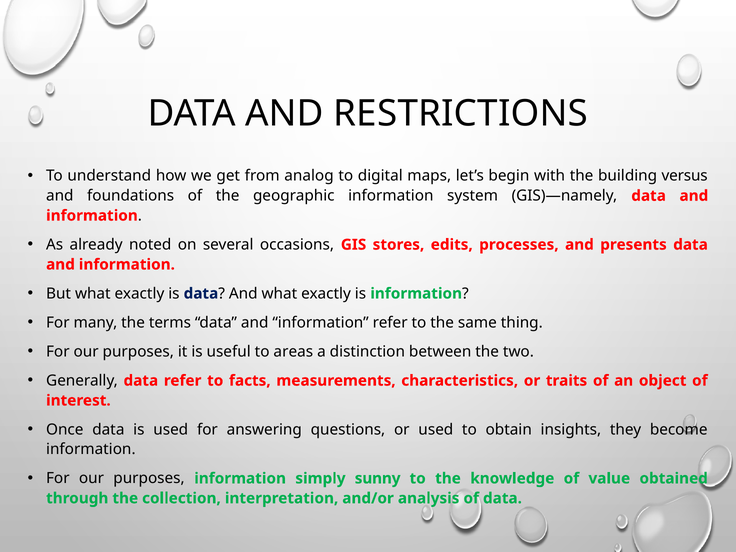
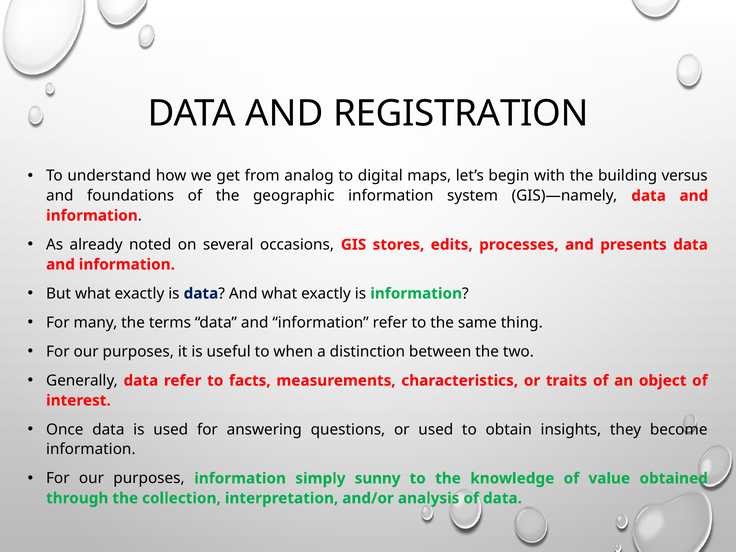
RESTRICTIONS: RESTRICTIONS -> REGISTRATION
areas: areas -> when
